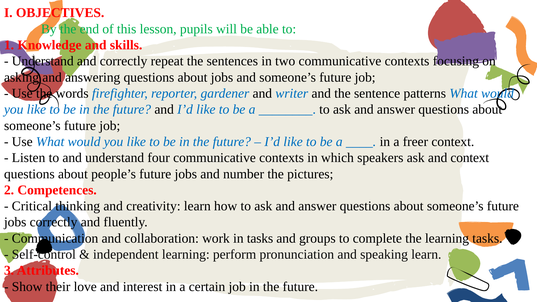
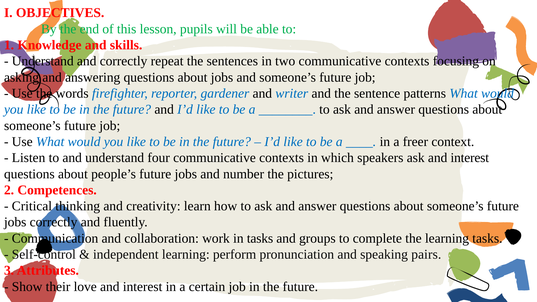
ask and context: context -> interest
speaking learn: learn -> pairs
